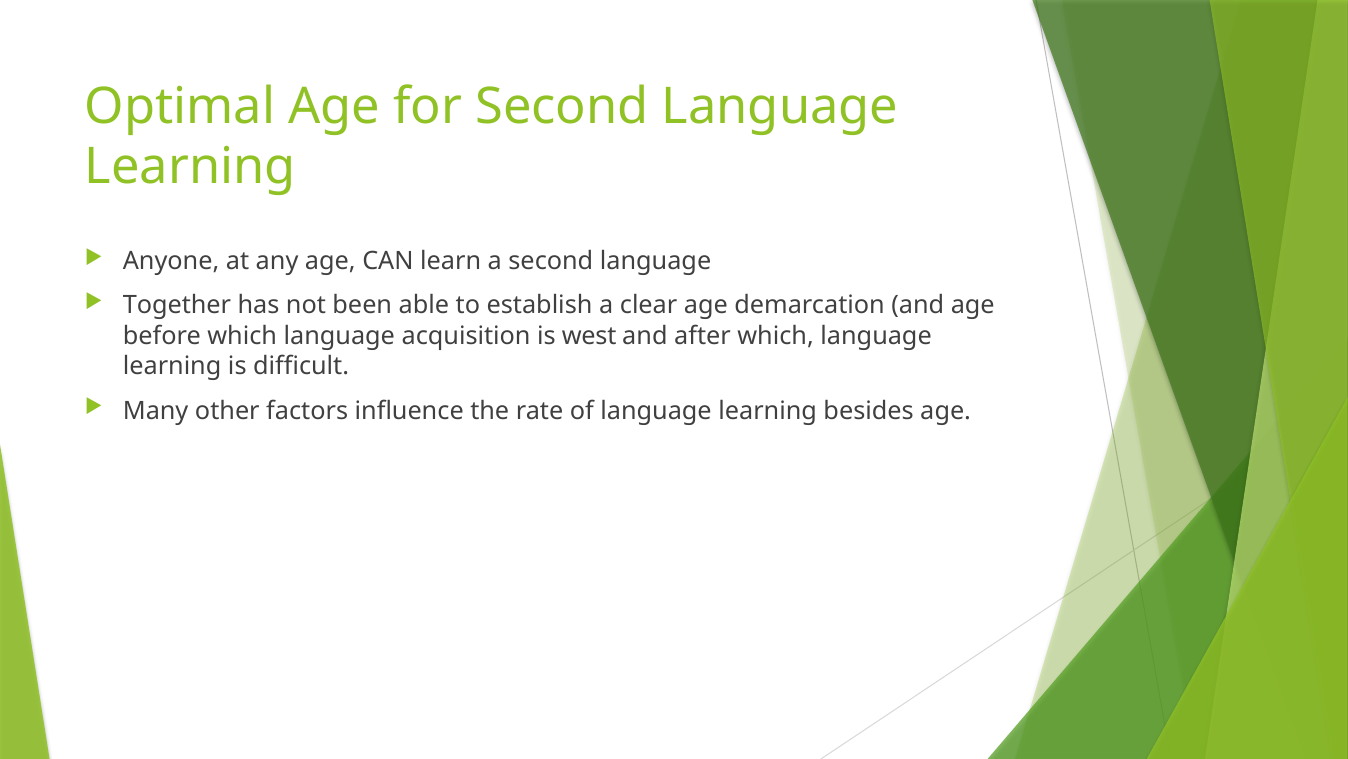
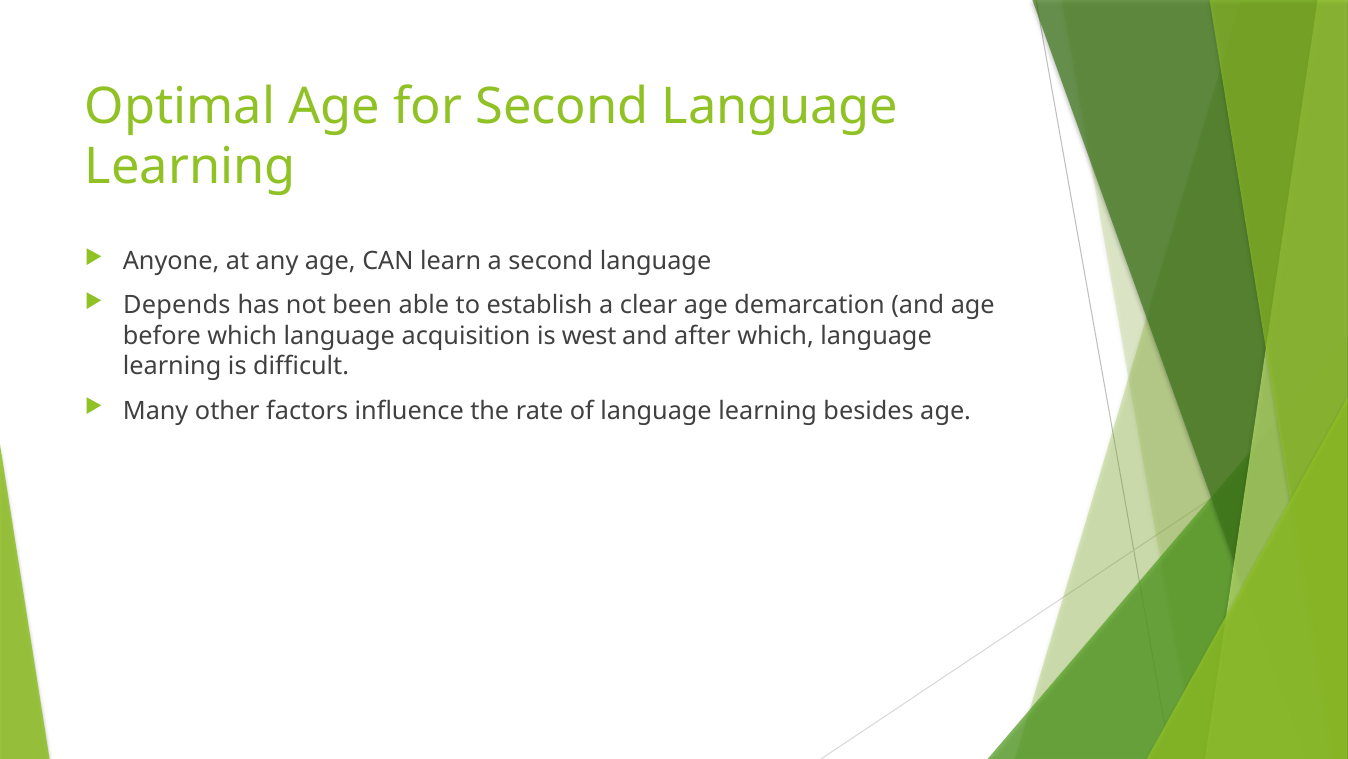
Together: Together -> Depends
